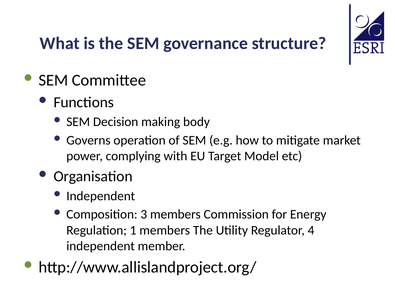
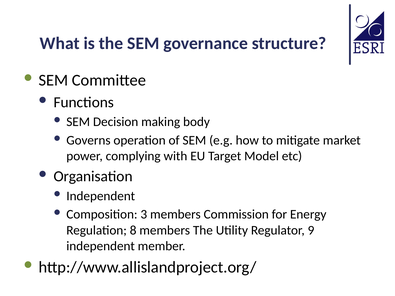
1: 1 -> 8
4: 4 -> 9
